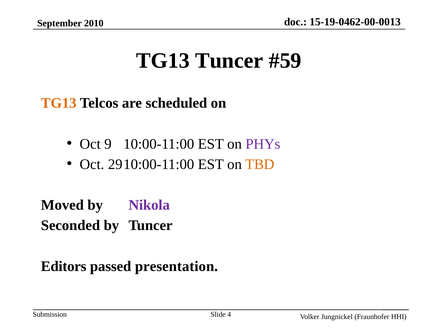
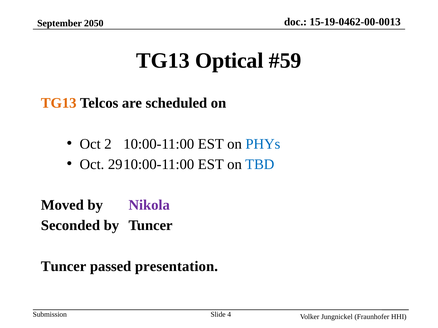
2010: 2010 -> 2050
TG13 Tuncer: Tuncer -> Optical
9: 9 -> 2
PHYs colour: purple -> blue
TBD colour: orange -> blue
Editors at (64, 267): Editors -> Tuncer
